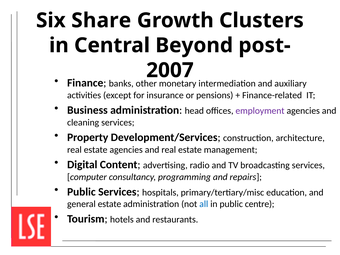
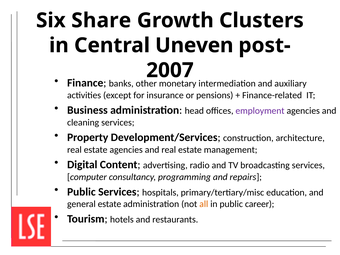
Beyond: Beyond -> Uneven
all colour: blue -> orange
centre: centre -> career
